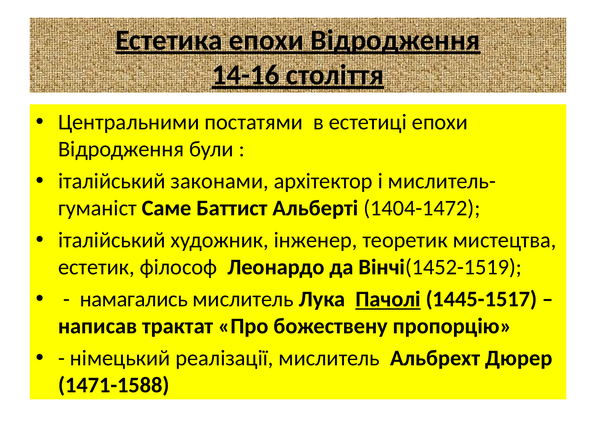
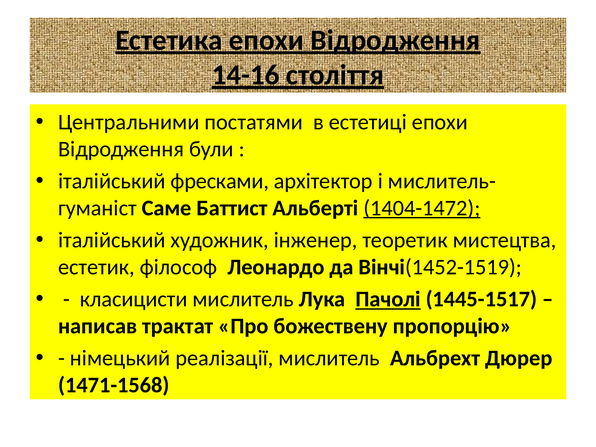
законами: законами -> фресками
1404-1472 underline: none -> present
намагались: намагались -> класицисти
1471-1588: 1471-1588 -> 1471-1568
